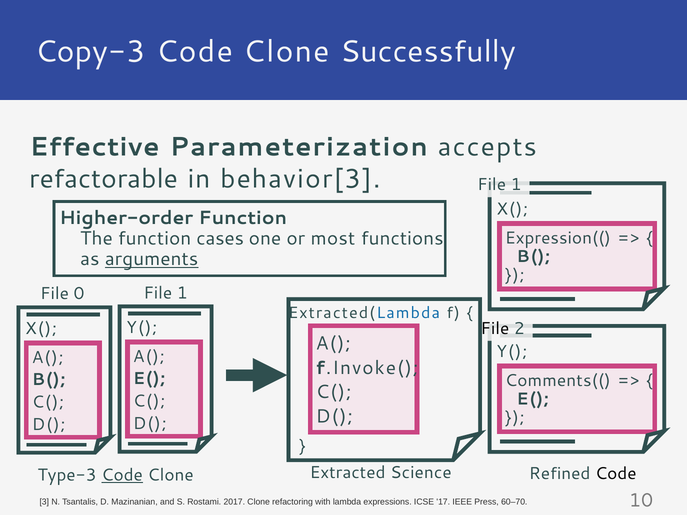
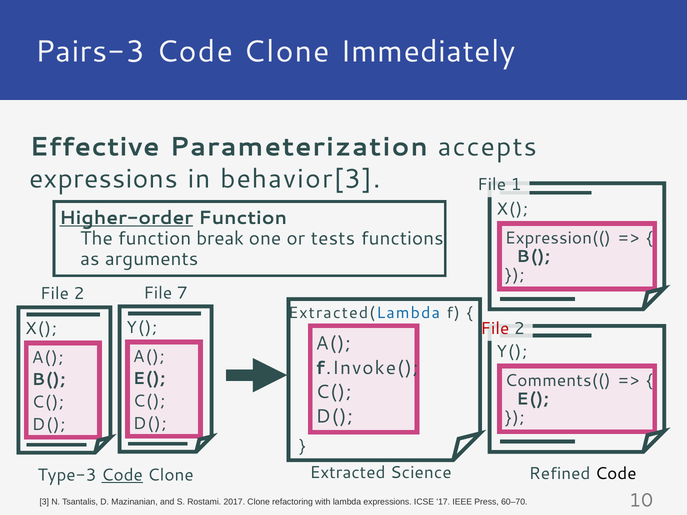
Copy-3: Copy-3 -> Pairs-3
Successfully: Successfully -> Immediately
refactorable at (104, 179): refactorable -> expressions
Higher-order underline: none -> present
cases: cases -> break
most: most -> tests
arguments underline: present -> none
0 at (79, 294): 0 -> 2
1 at (182, 293): 1 -> 7
File at (495, 329) colour: black -> red
